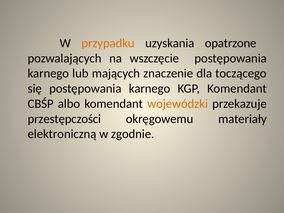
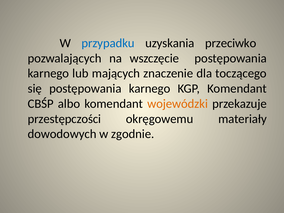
przypadku colour: orange -> blue
opatrzone: opatrzone -> przeciwko
elektroniczną: elektroniczną -> dowodowych
